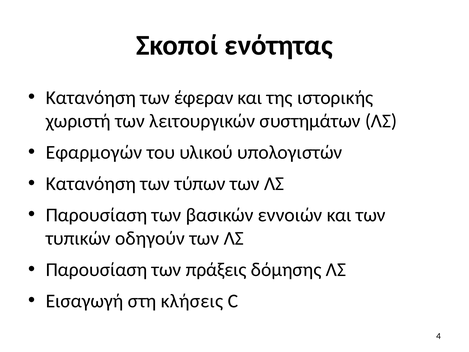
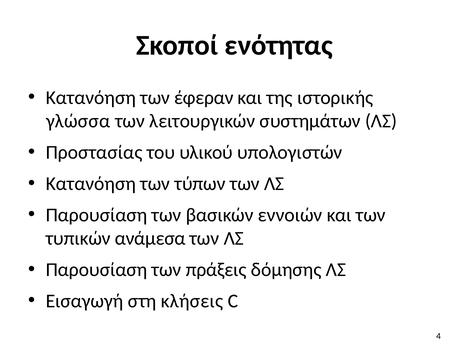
χωριστή: χωριστή -> γλώσσα
Εφαρμογών: Εφαρμογών -> Προστασίας
οδηγούν: οδηγούν -> ανάμεσα
